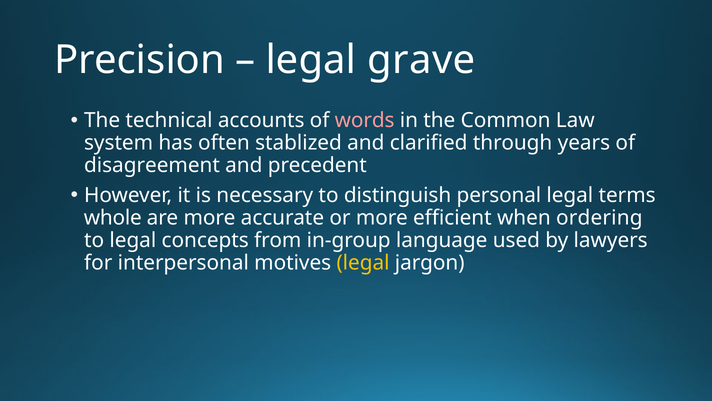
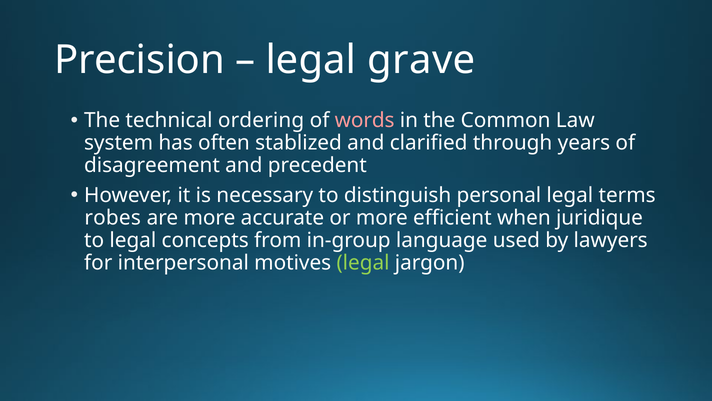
accounts: accounts -> ordering
whole: whole -> robes
ordering: ordering -> juridique
legal at (363, 262) colour: yellow -> light green
